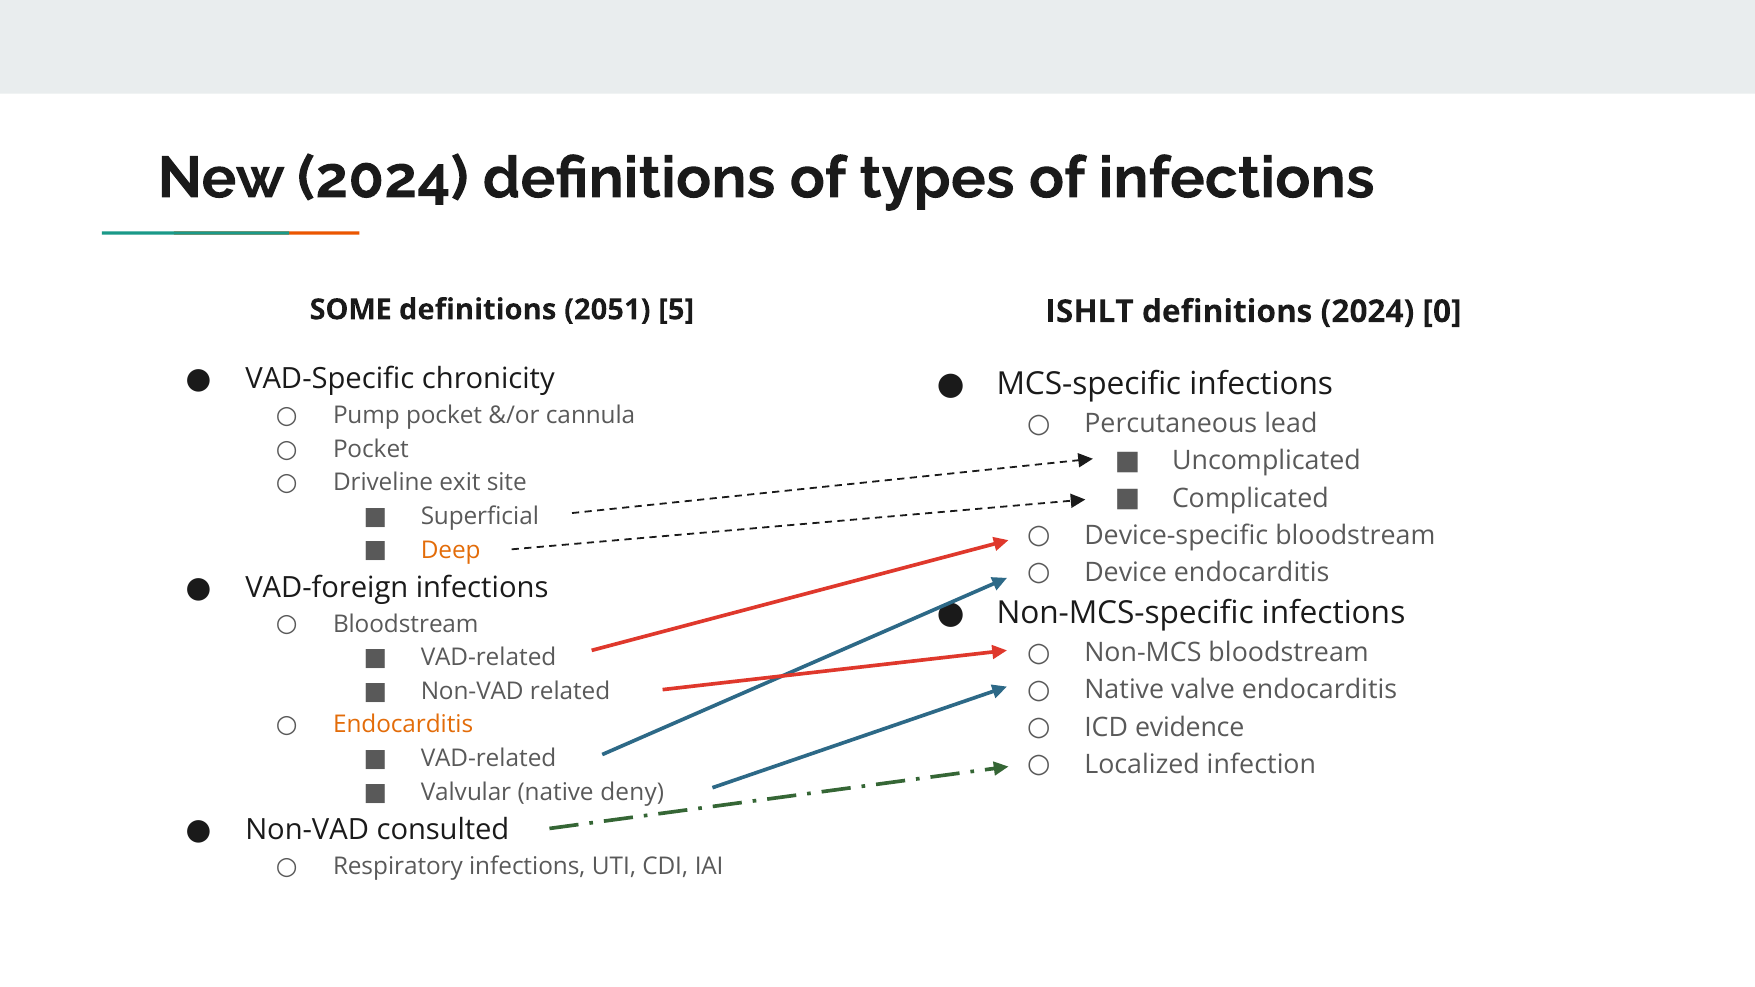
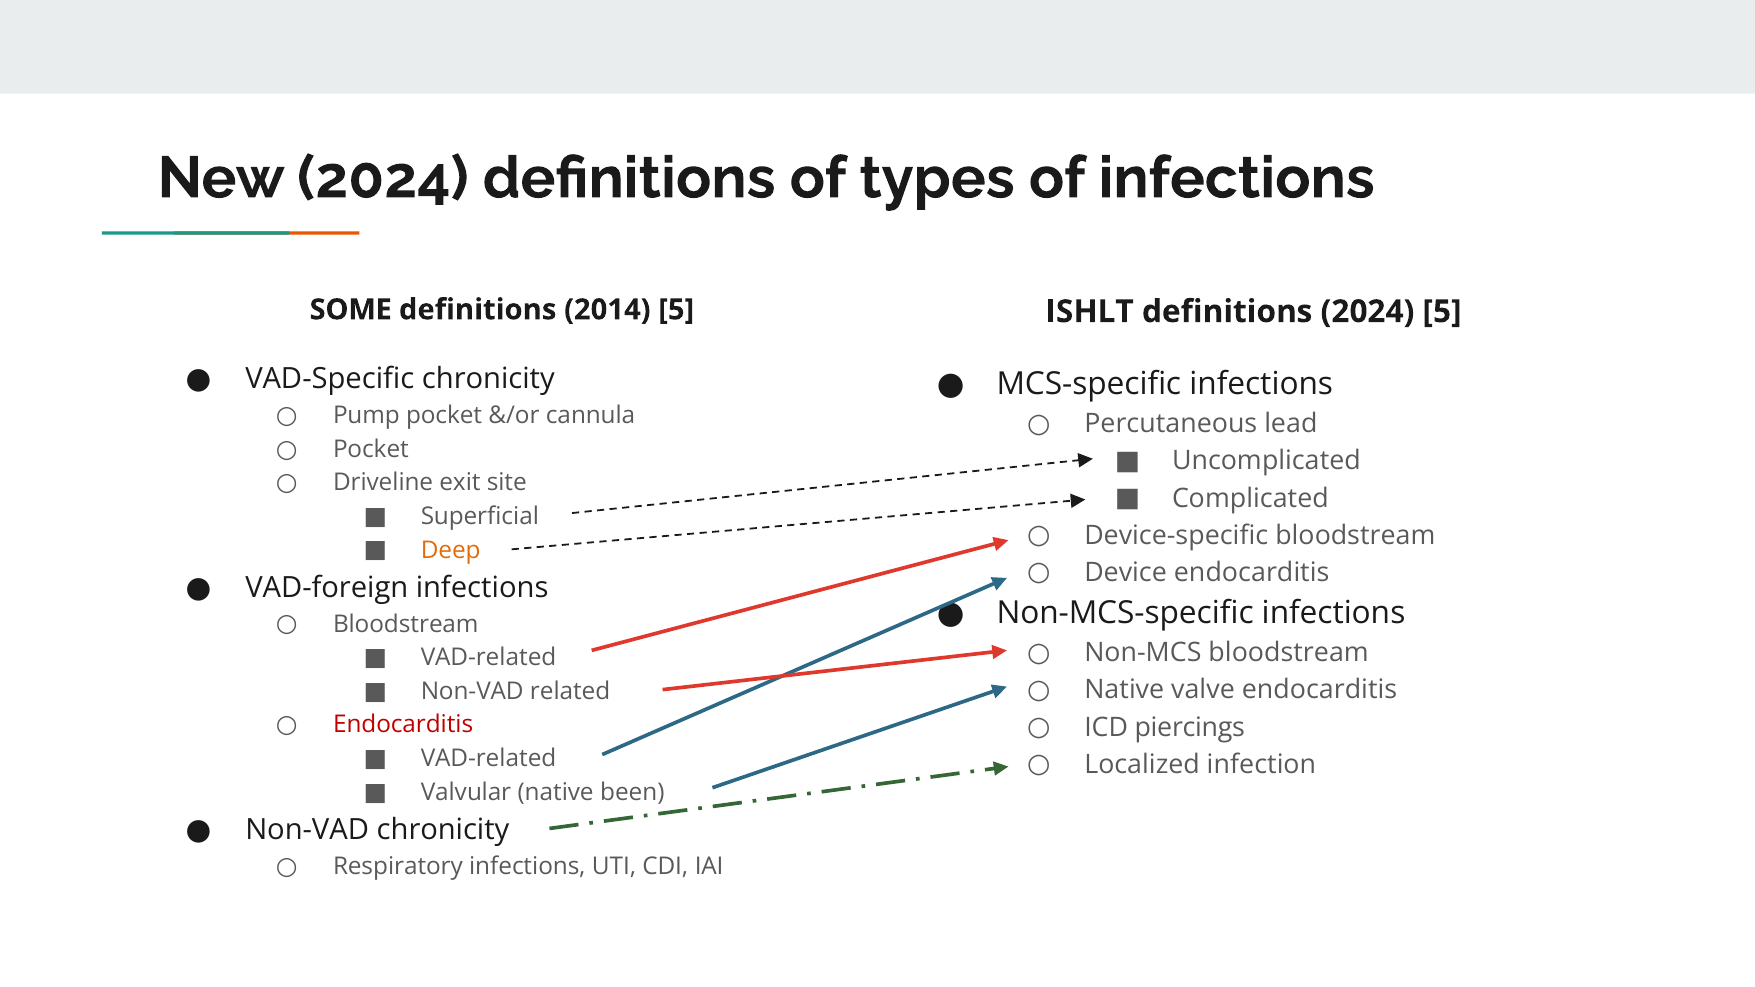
2051: 2051 -> 2014
2024 0: 0 -> 5
Endocarditis at (403, 725) colour: orange -> red
evidence: evidence -> piercings
deny: deny -> been
Non-VAD consulted: consulted -> chronicity
